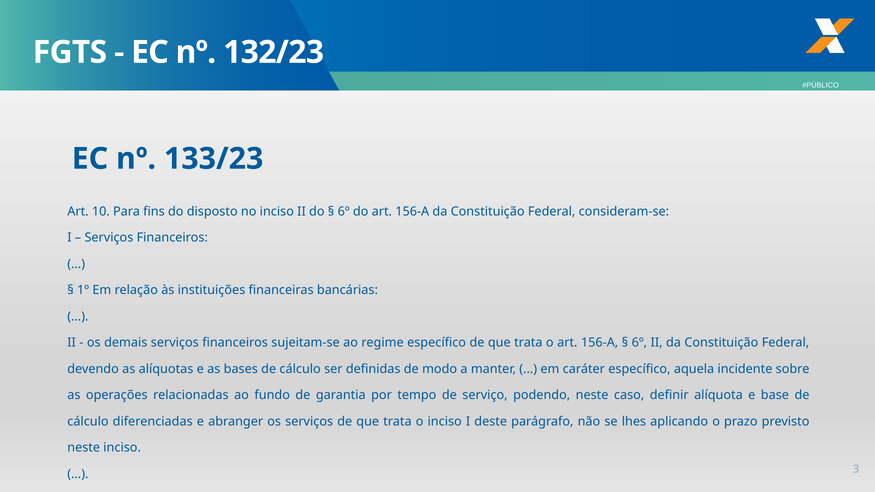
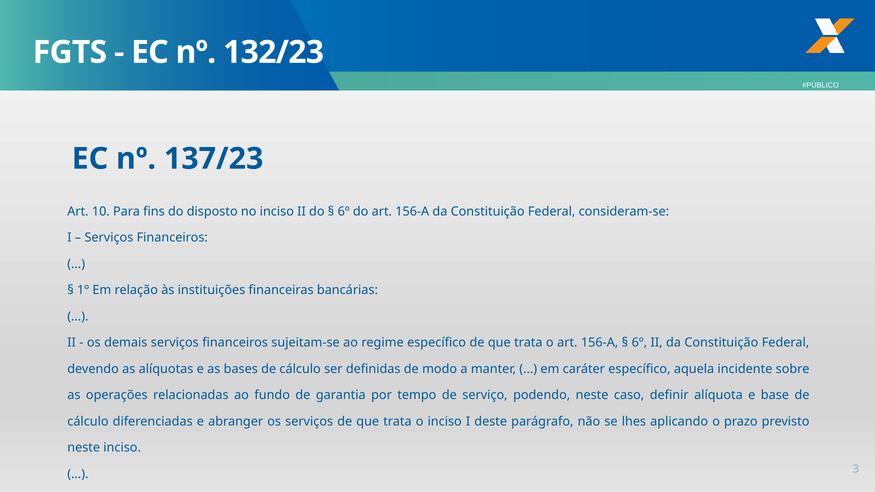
133/23: 133/23 -> 137/23
